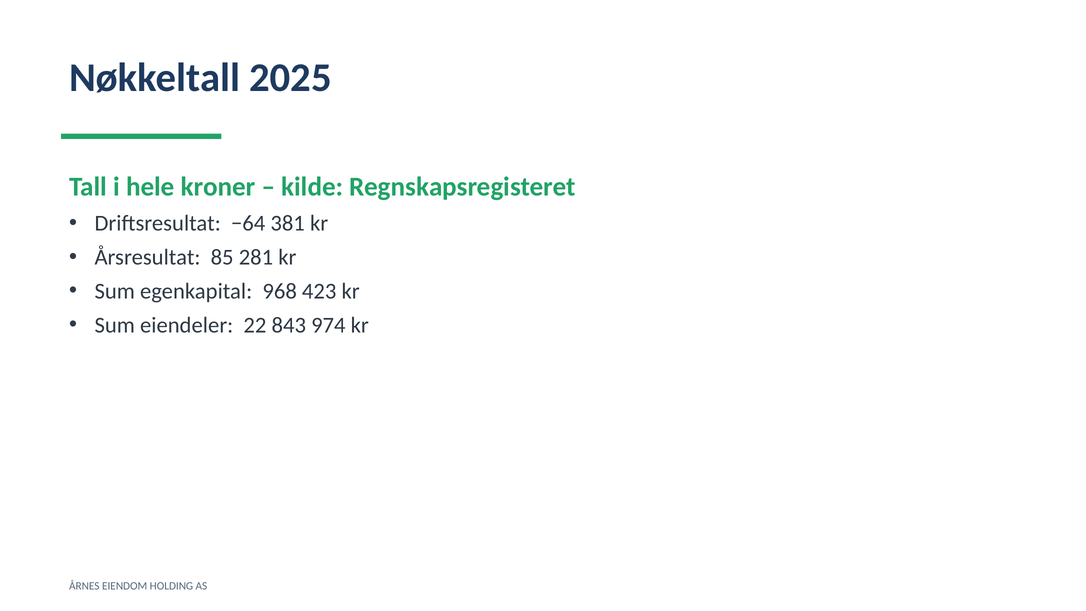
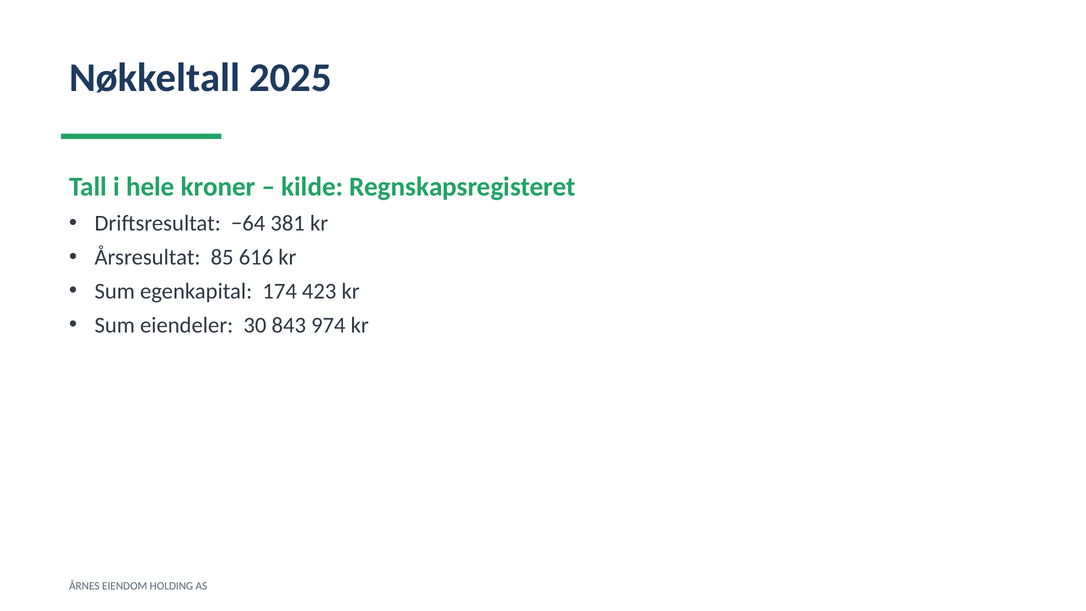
281: 281 -> 616
968: 968 -> 174
22: 22 -> 30
